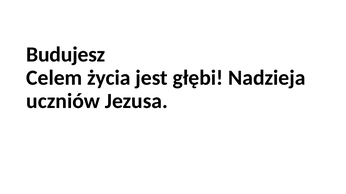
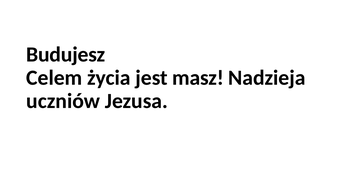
głębi: głębi -> masz
